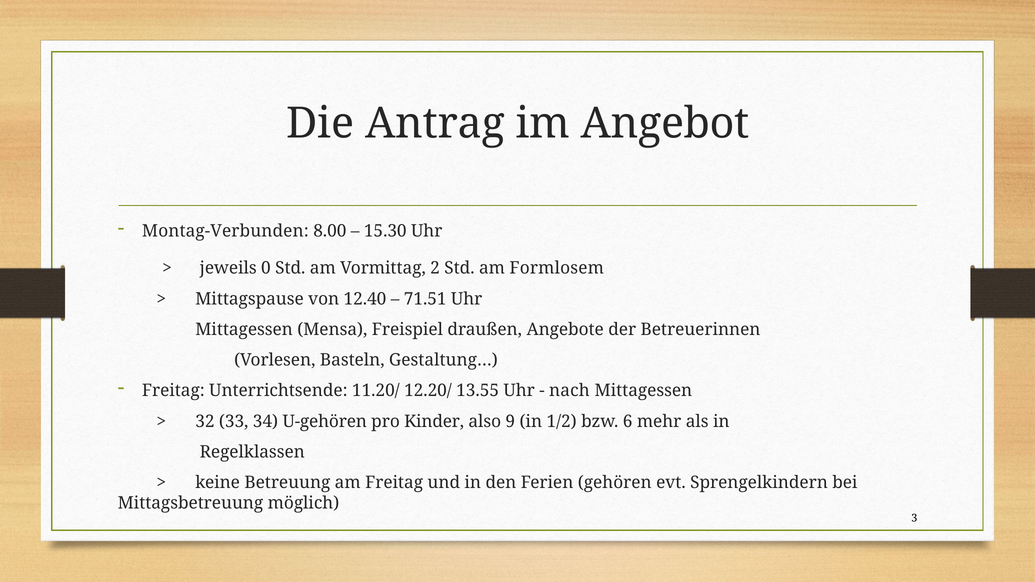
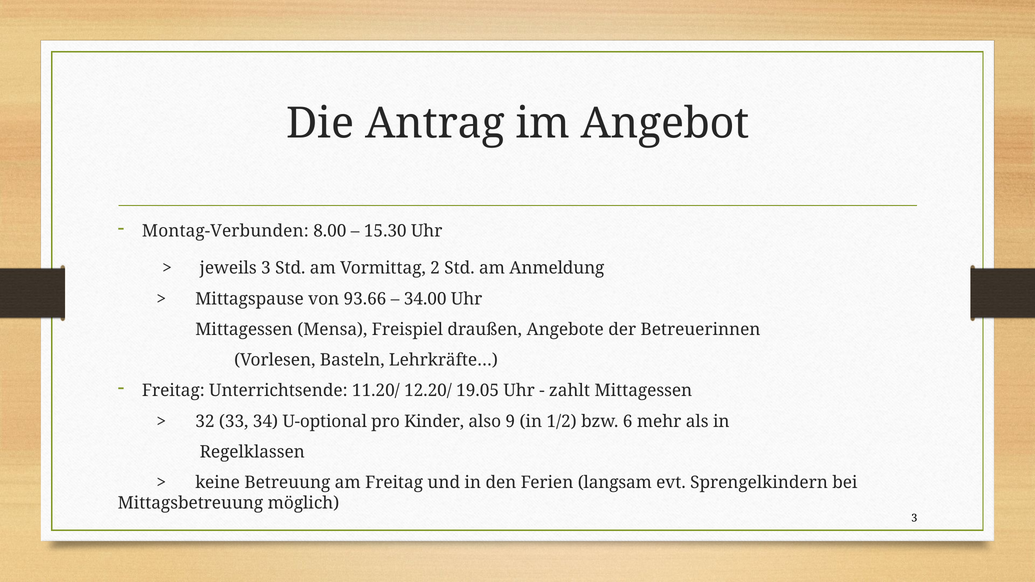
jeweils 0: 0 -> 3
Formlosem: Formlosem -> Anmeldung
12.40: 12.40 -> 93.66
71.51: 71.51 -> 34.00
Gestaltung…: Gestaltung… -> Lehrkräfte…
13.55: 13.55 -> 19.05
nach: nach -> zahlt
U-gehören: U-gehören -> U-optional
gehören: gehören -> langsam
